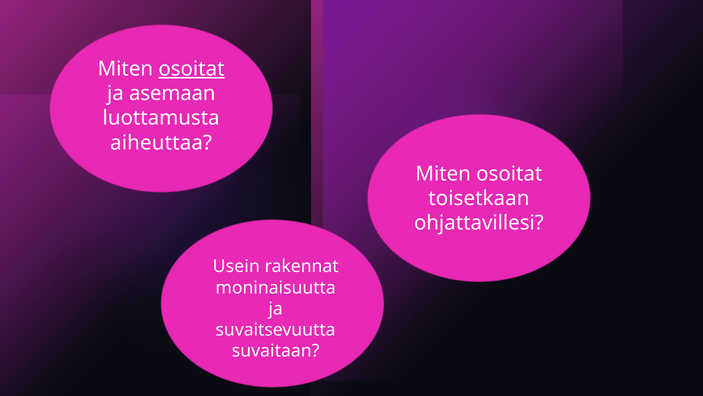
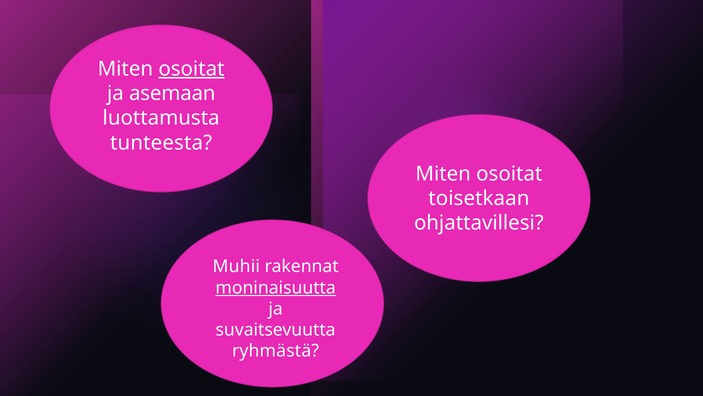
aiheuttaa: aiheuttaa -> tunteesta
Usein: Usein -> Muhii
moninaisuutta underline: none -> present
suvaitaan: suvaitaan -> ryhmästä
